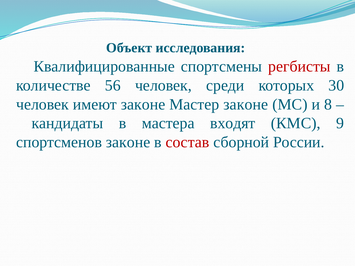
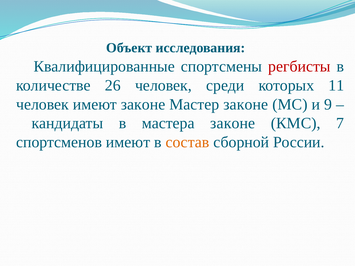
56: 56 -> 26
30: 30 -> 11
8: 8 -> 9
мастера входят: входят -> законе
9: 9 -> 7
спортсменов законе: законе -> имеют
состав colour: red -> orange
